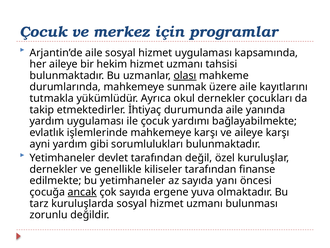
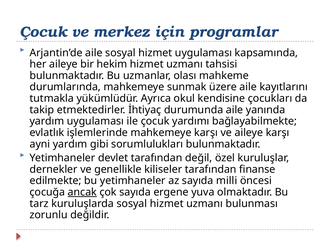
olası underline: present -> none
okul dernekler: dernekler -> kendisine
yanı: yanı -> milli
